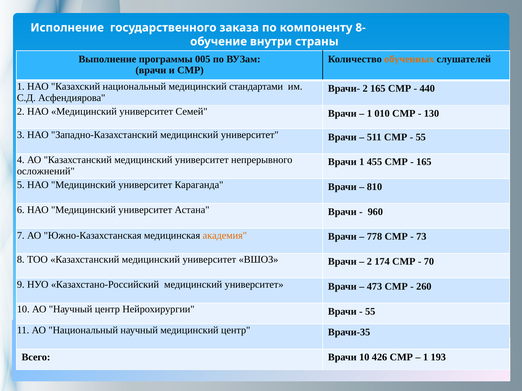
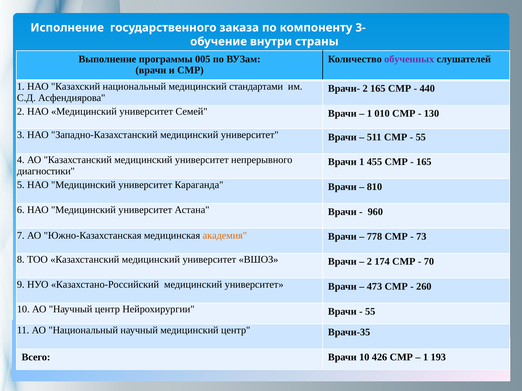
8-: 8- -> 3-
обученных colour: orange -> purple
осложнений: осложнений -> диагностики
